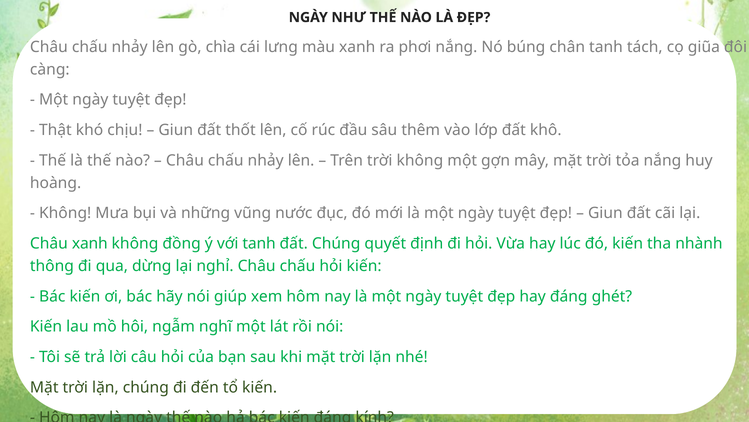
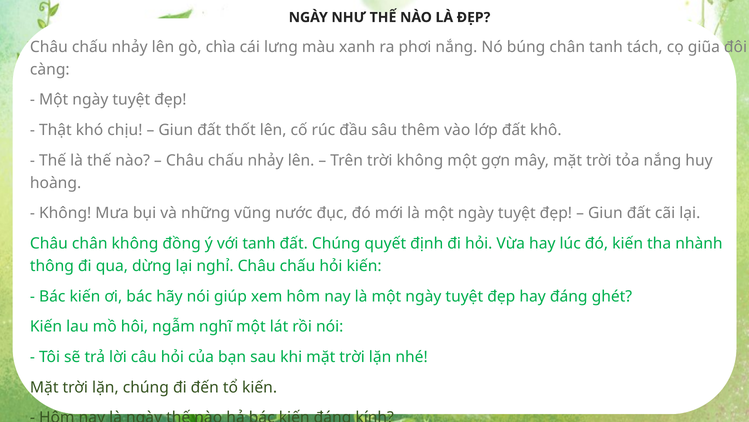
Châu xanh: xanh -> chân
